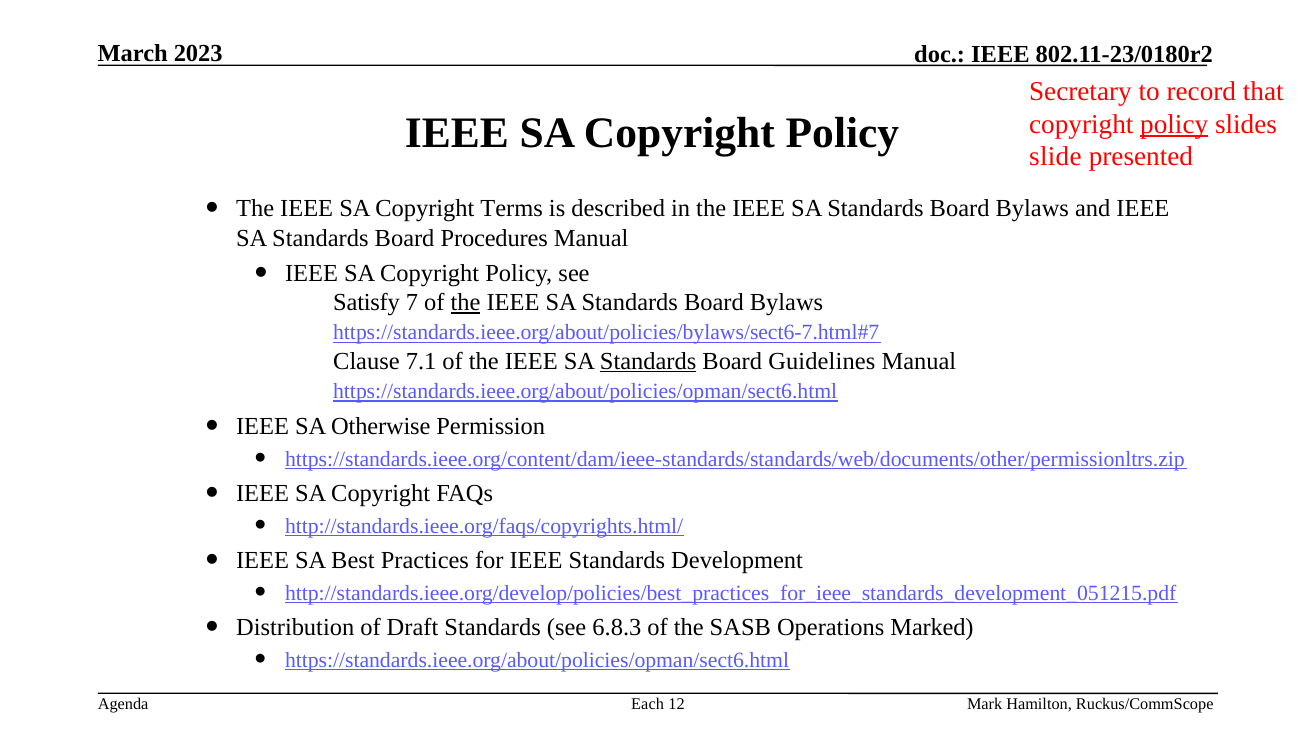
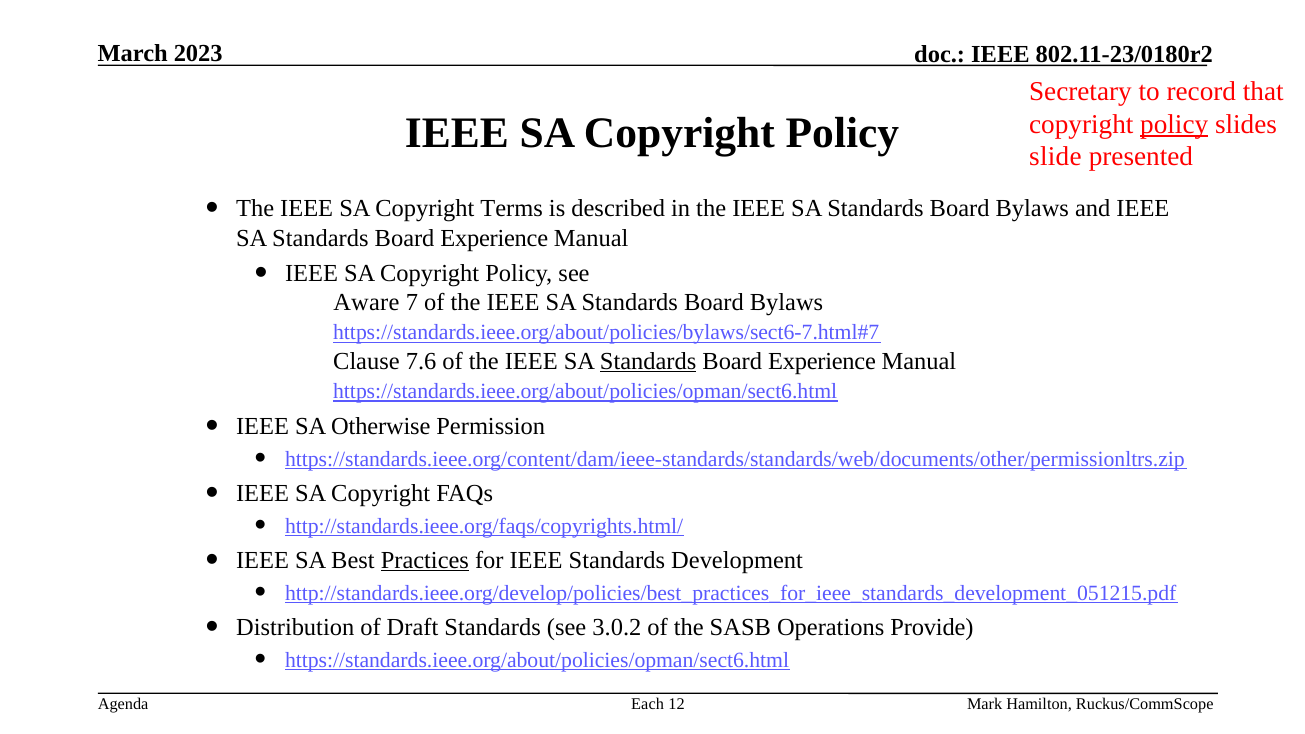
Procedures at (494, 238): Procedures -> Experience
Satisfy: Satisfy -> Aware
the at (465, 302) underline: present -> none
7.1: 7.1 -> 7.6
Guidelines at (822, 361): Guidelines -> Experience
Practices underline: none -> present
6.8.3: 6.8.3 -> 3.0.2
Marked: Marked -> Provide
